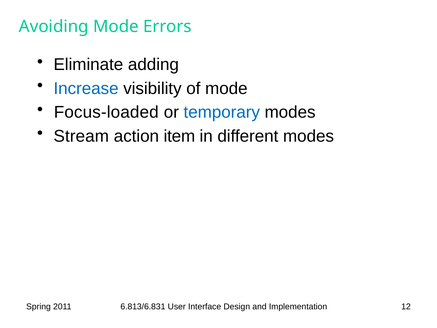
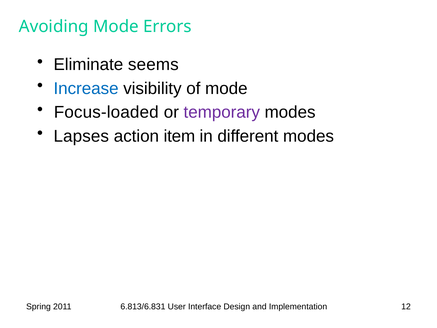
adding: adding -> seems
temporary colour: blue -> purple
Stream: Stream -> Lapses
